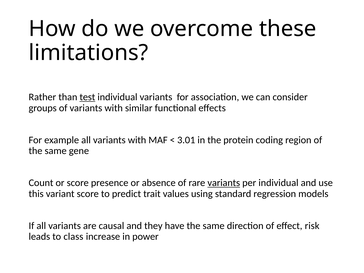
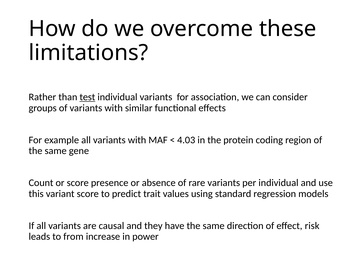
3.01: 3.01 -> 4.03
variants at (224, 183) underline: present -> none
class: class -> from
